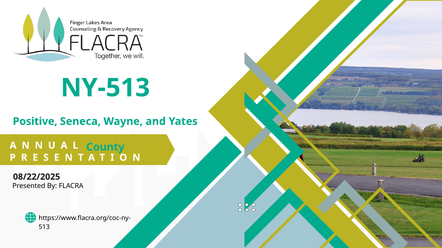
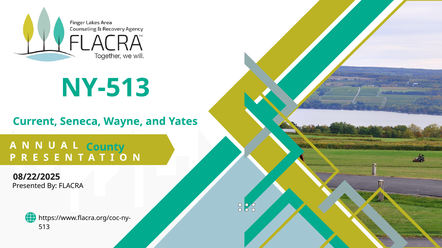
Positive: Positive -> Current
